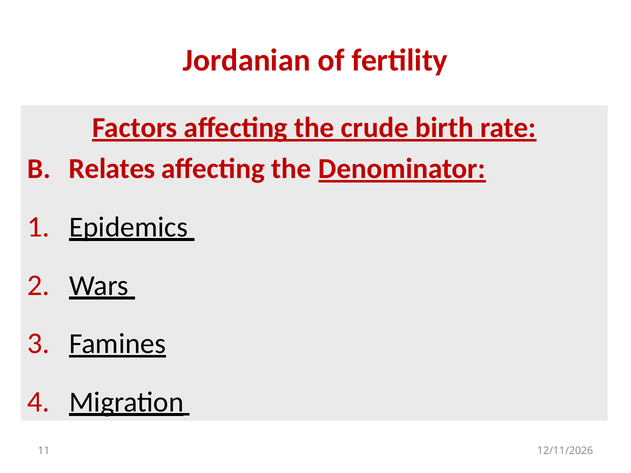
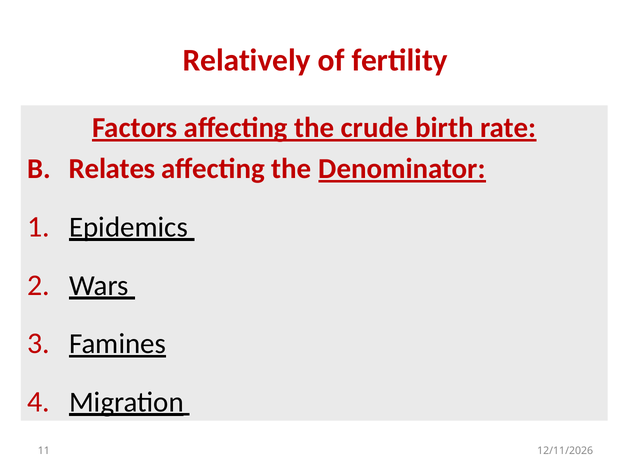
Jordanian: Jordanian -> Relatively
